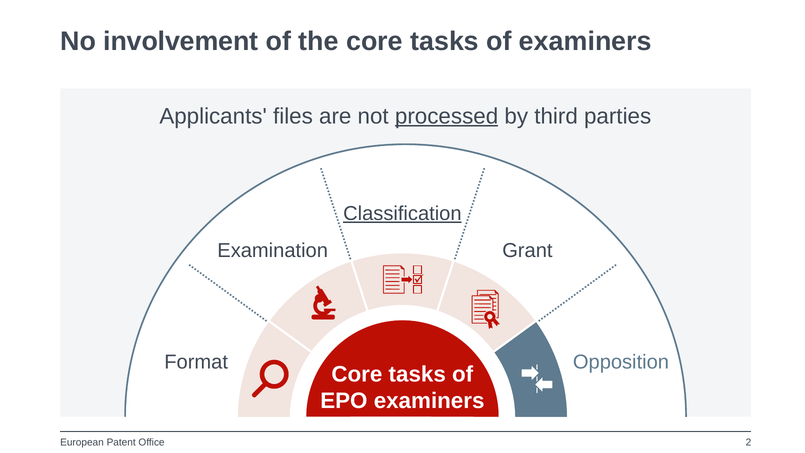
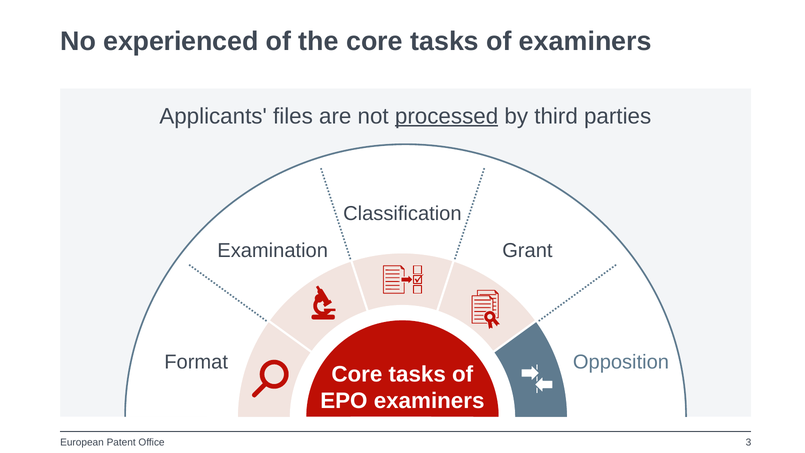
involvement: involvement -> experienced
Classification underline: present -> none
2: 2 -> 3
